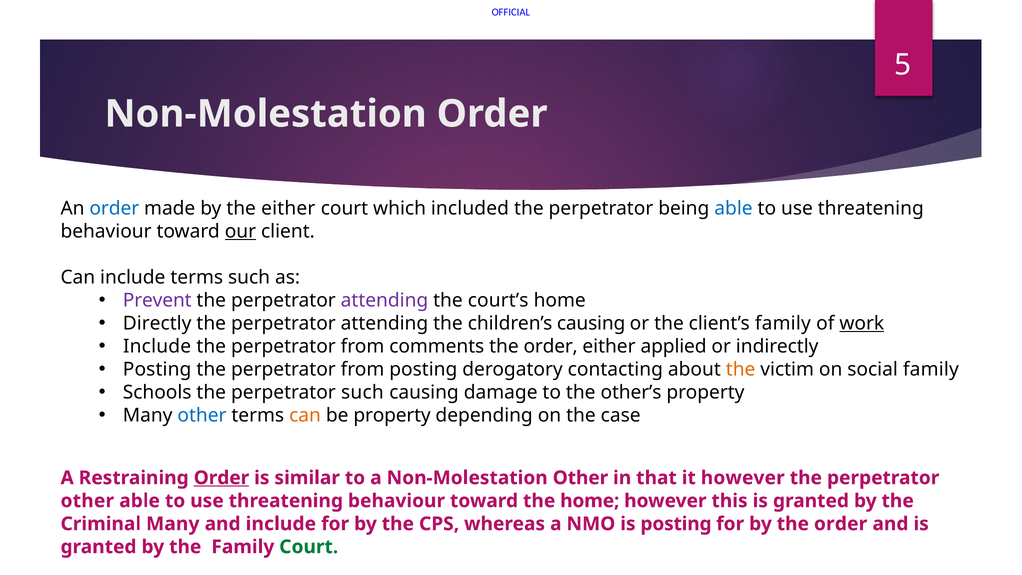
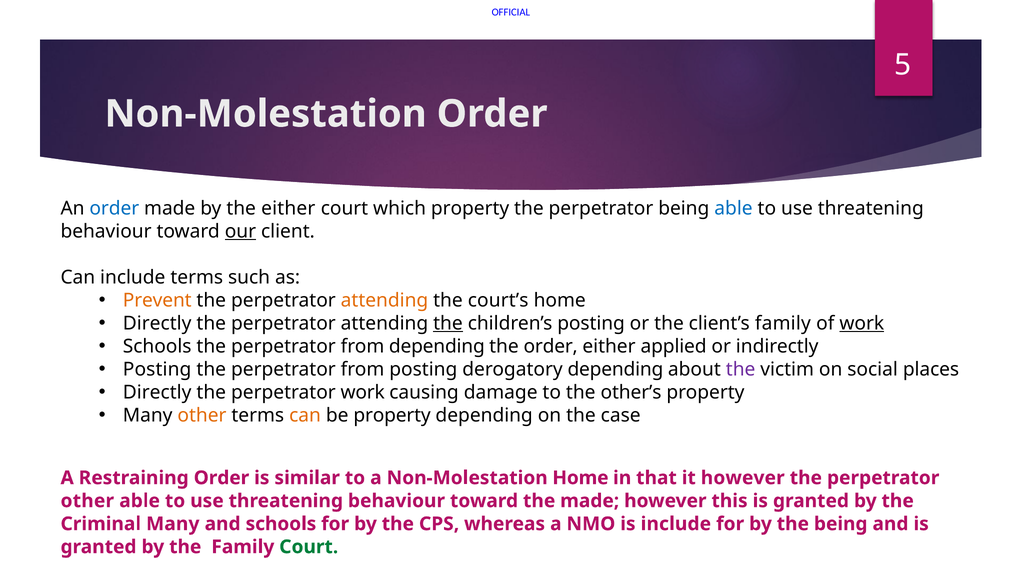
which included: included -> property
Prevent colour: purple -> orange
attending at (385, 300) colour: purple -> orange
the at (448, 323) underline: none -> present
children’s causing: causing -> posting
Include at (157, 346): Include -> Schools
from comments: comments -> depending
derogatory contacting: contacting -> depending
the at (741, 369) colour: orange -> purple
social family: family -> places
Schools at (157, 392): Schools -> Directly
perpetrator such: such -> work
other at (202, 415) colour: blue -> orange
Order at (221, 478) underline: present -> none
Non-Molestation Other: Other -> Home
the home: home -> made
and include: include -> schools
is posting: posting -> include
by the order: order -> being
